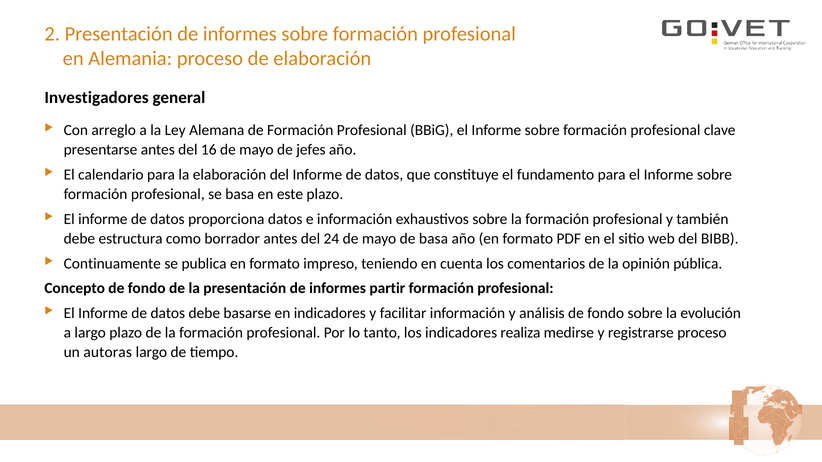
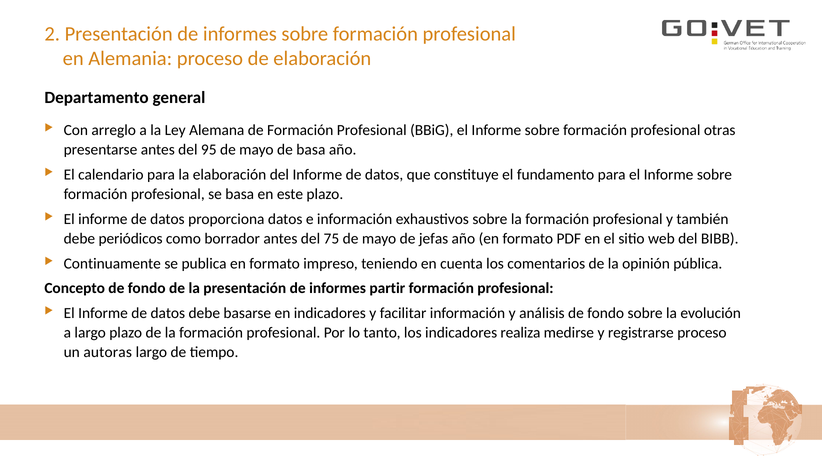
Investigadores: Investigadores -> Departamento
clave: clave -> otras
16: 16 -> 95
de jefes: jefes -> basa
estructura: estructura -> periódicos
24: 24 -> 75
de basa: basa -> jefas
